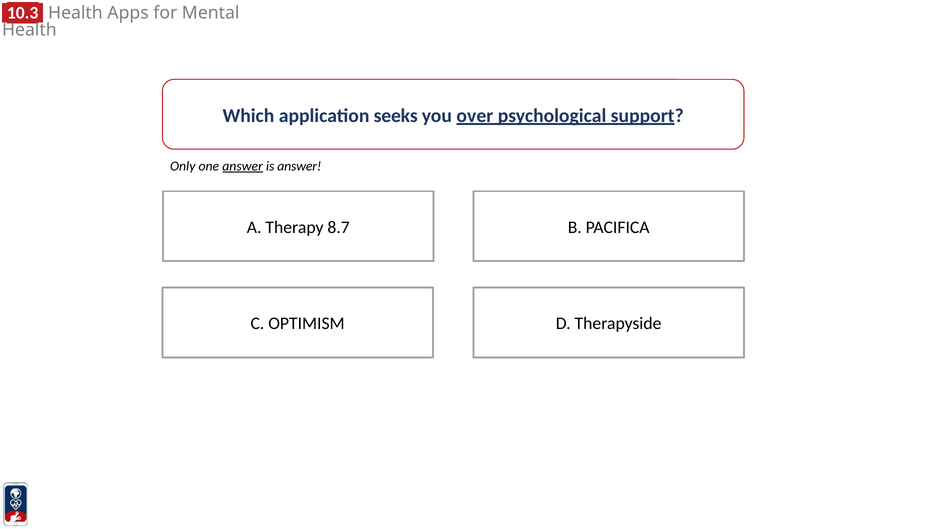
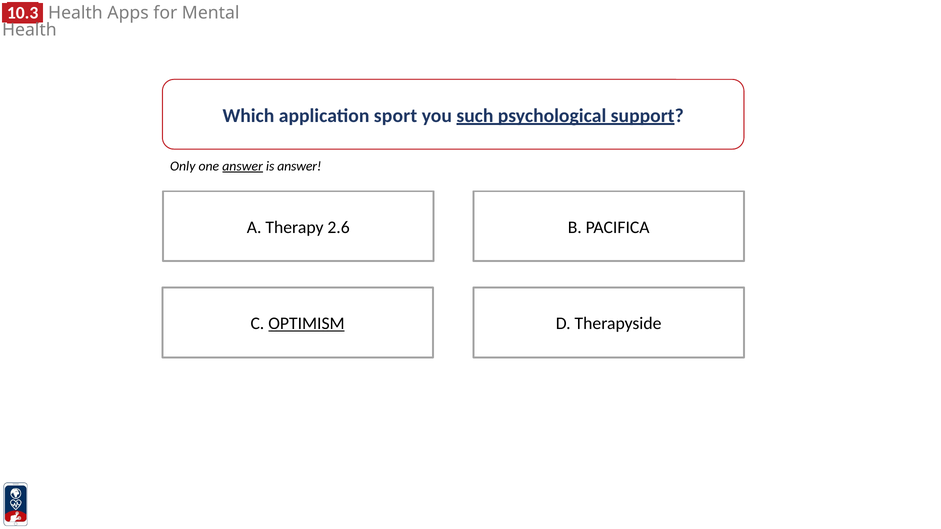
seeks: seeks -> sport
over: over -> such
8.7: 8.7 -> 2.6
OPTIMISM underline: none -> present
